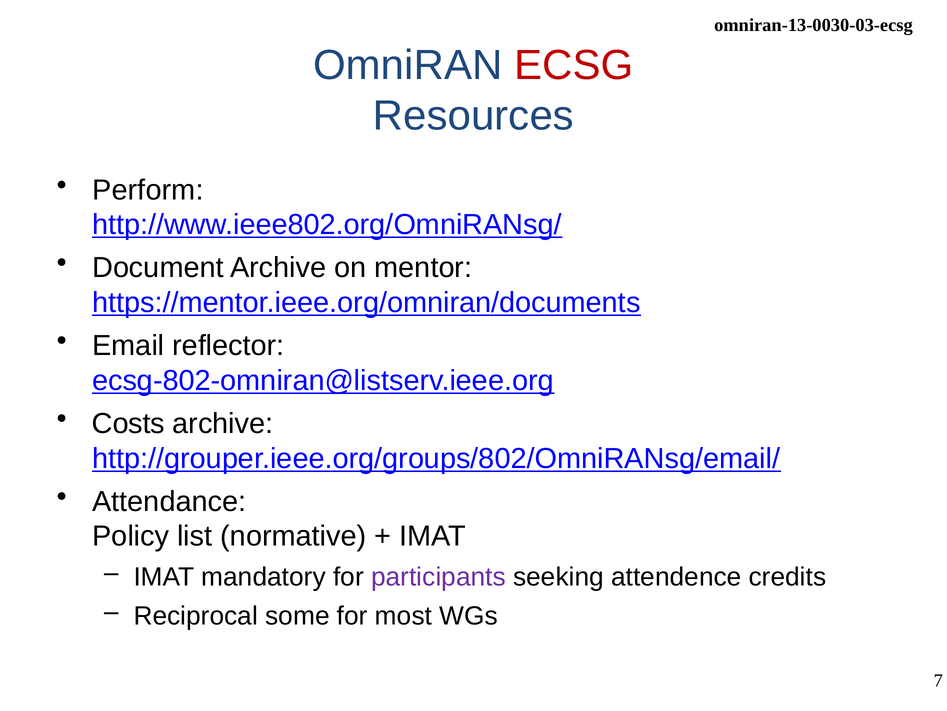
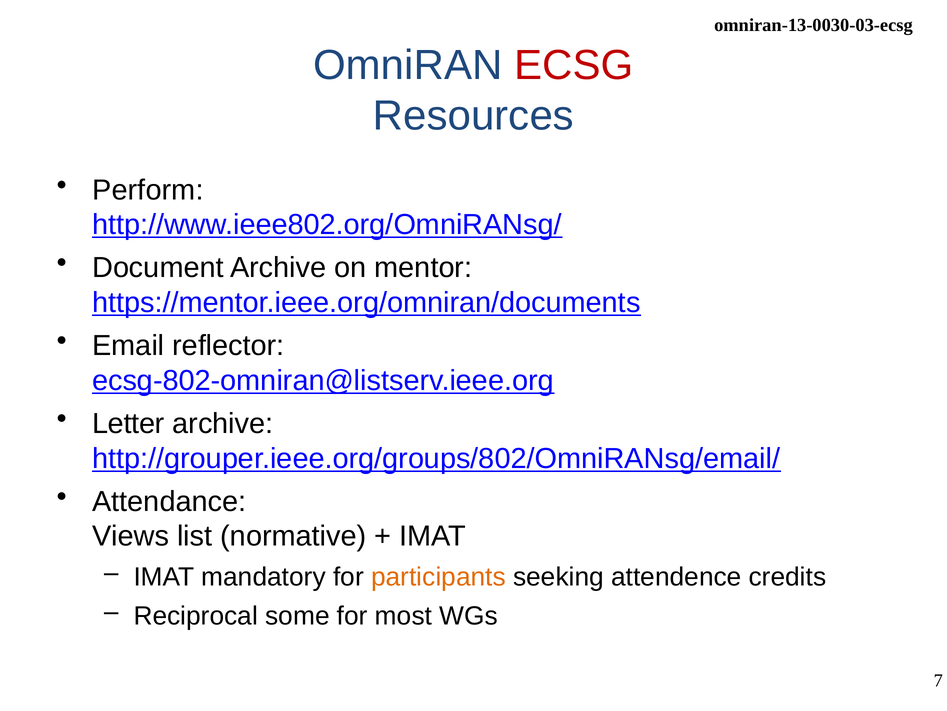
Costs: Costs -> Letter
Policy: Policy -> Views
participants colour: purple -> orange
